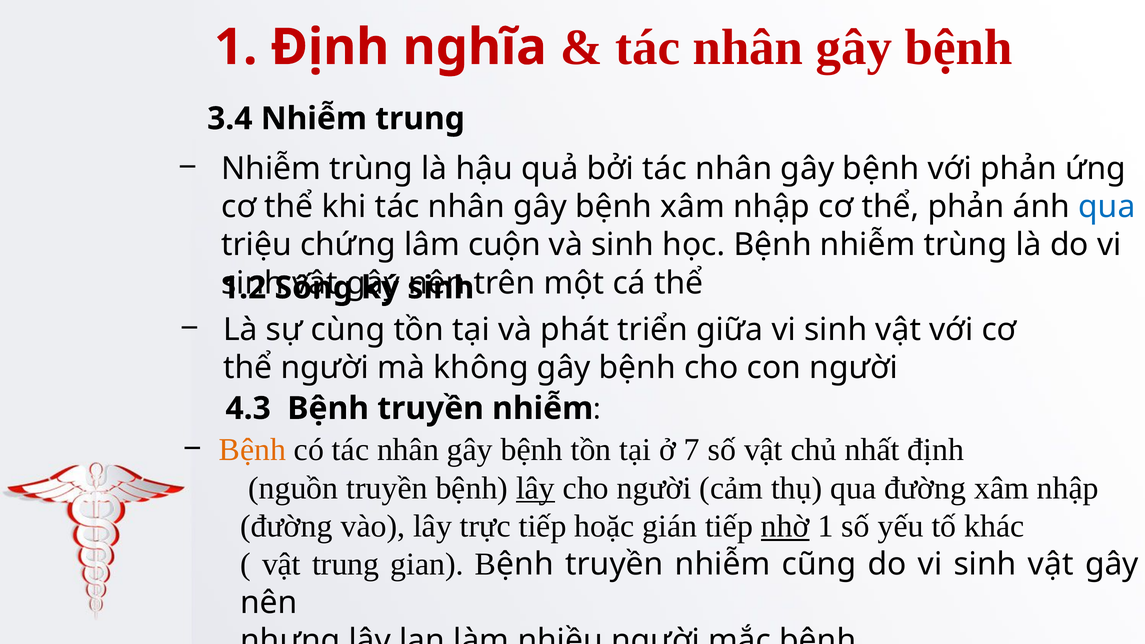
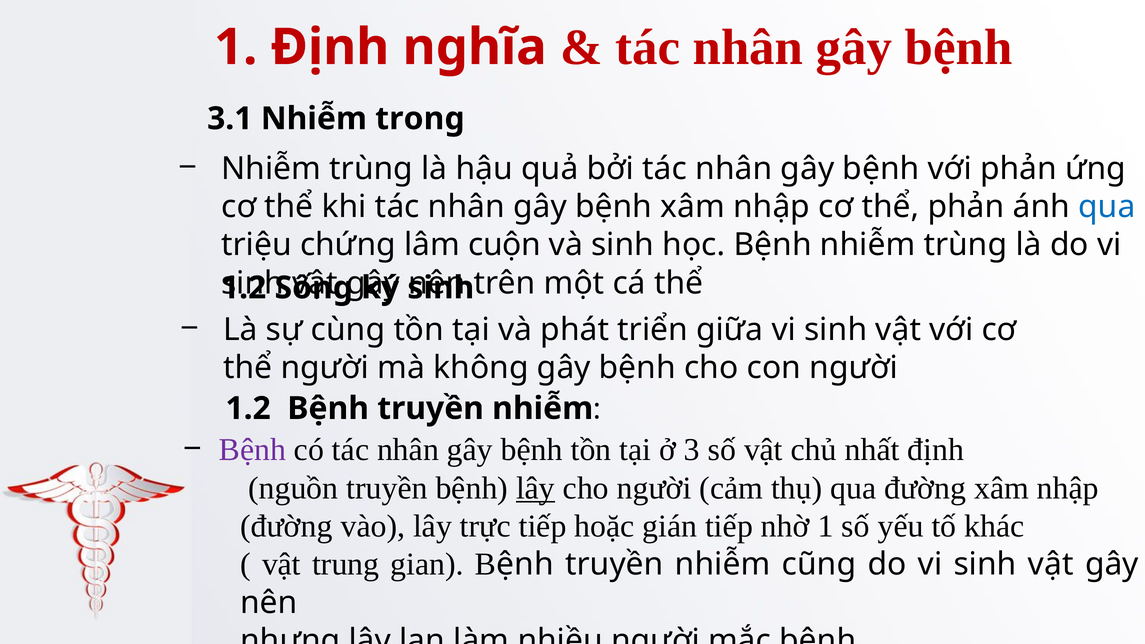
3.4: 3.4 -> 3.1
trung at (420, 119): trung -> trong
4.3 at (248, 408): 4.3 -> 1.2
Bệnh at (252, 450) colour: orange -> purple
7: 7 -> 3
nhờ underline: present -> none
